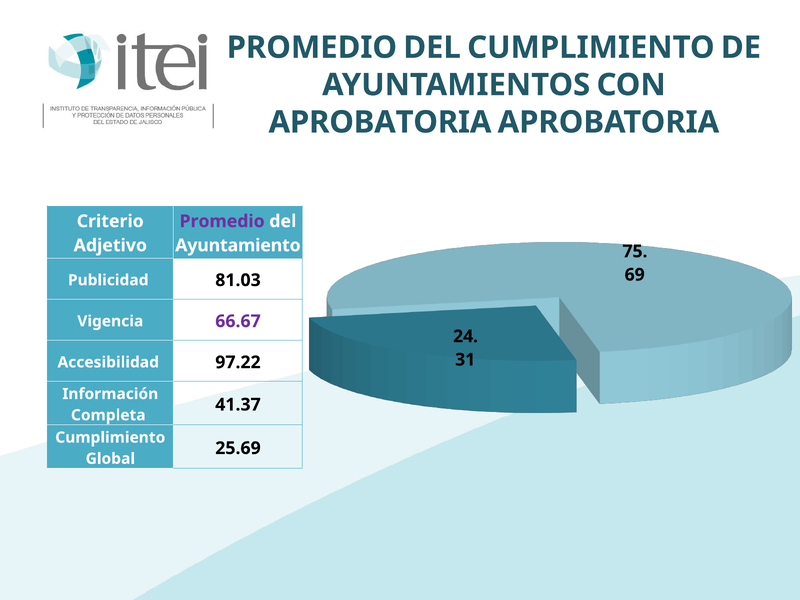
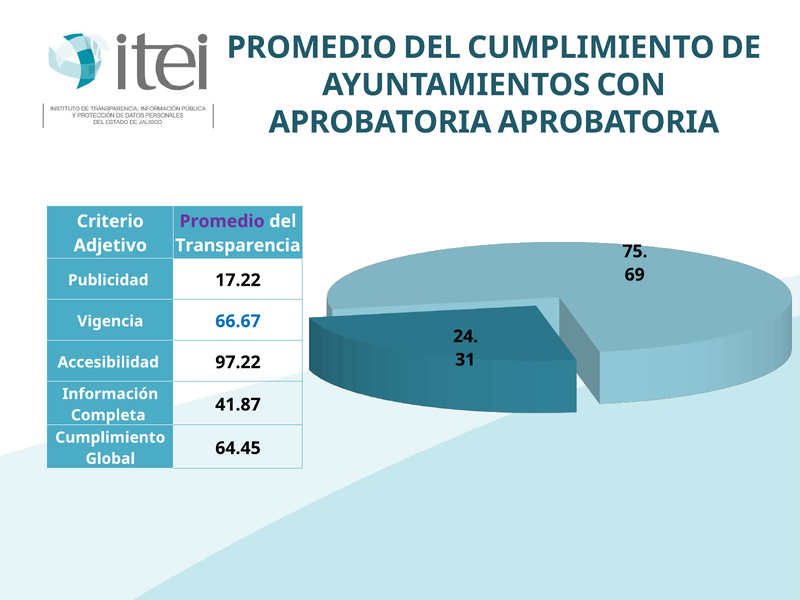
Ayuntamiento: Ayuntamiento -> Transparencia
81.03: 81.03 -> 17.22
66.67 colour: purple -> blue
41.37: 41.37 -> 41.87
25.69: 25.69 -> 64.45
